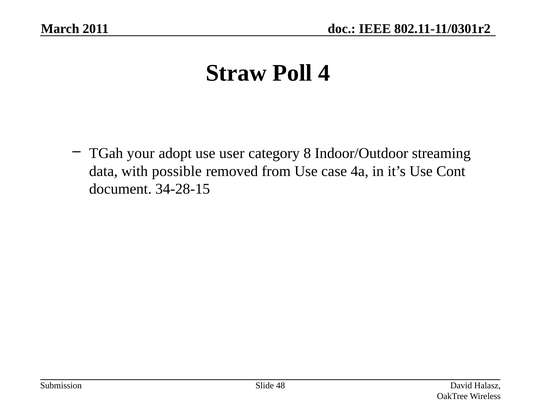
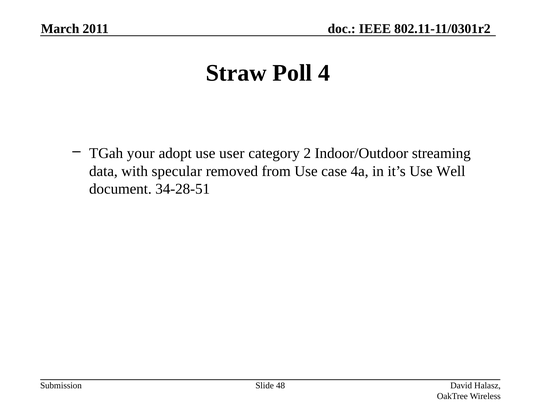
8: 8 -> 2
possible: possible -> specular
Cont: Cont -> Well
34-28-15: 34-28-15 -> 34-28-51
